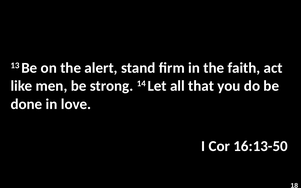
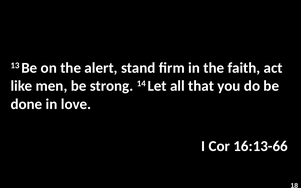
16:13-50: 16:13-50 -> 16:13-66
